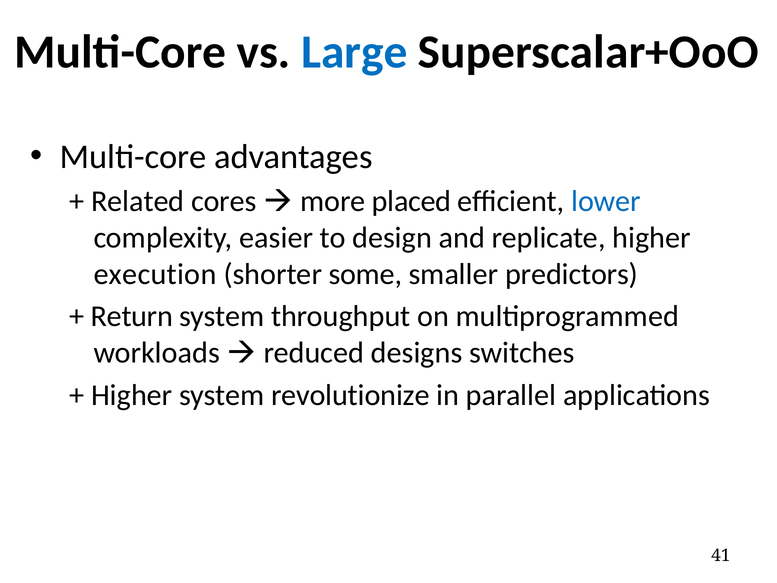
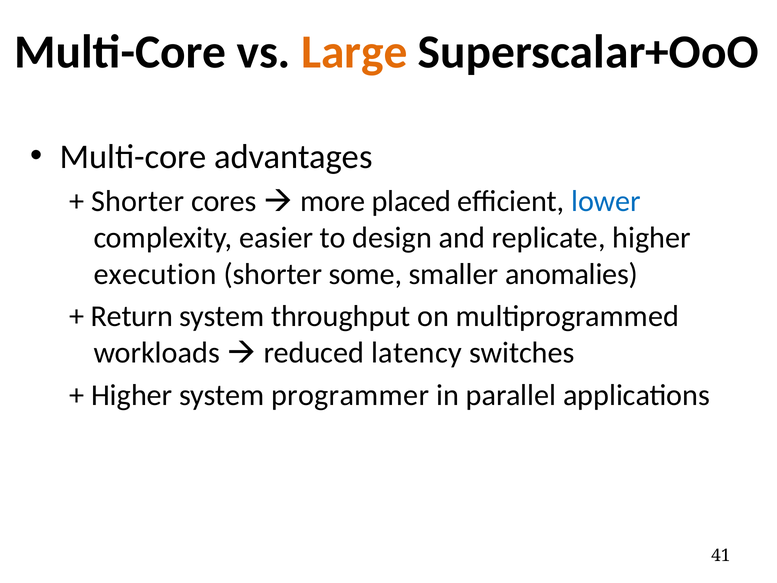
Large colour: blue -> orange
Related at (138, 201): Related -> Shorter
predictors: predictors -> anomalies
designs: designs -> latency
revolutionize: revolutionize -> programmer
